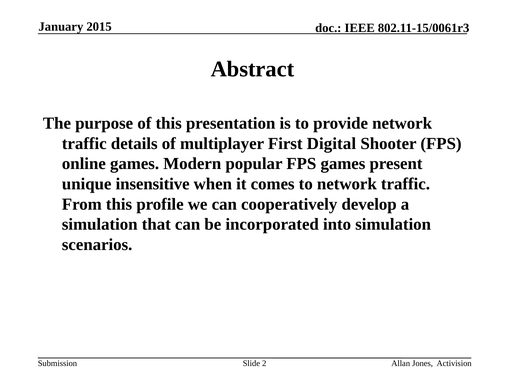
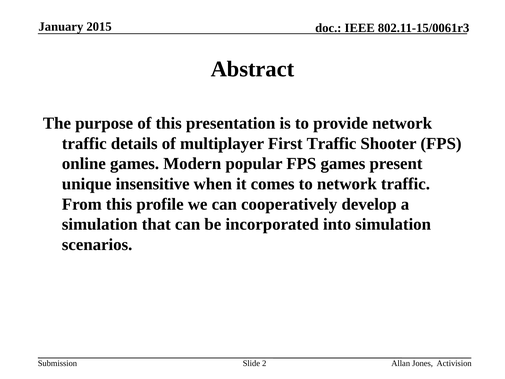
First Digital: Digital -> Traffic
